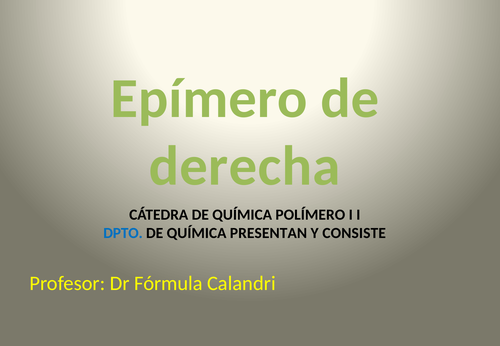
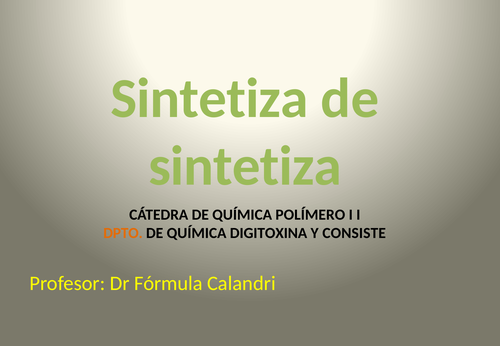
Epímero at (209, 99): Epímero -> Sintetiza
derecha at (245, 166): derecha -> sintetiza
DPTO colour: blue -> orange
PRESENTAN: PRESENTAN -> DIGITOXINA
